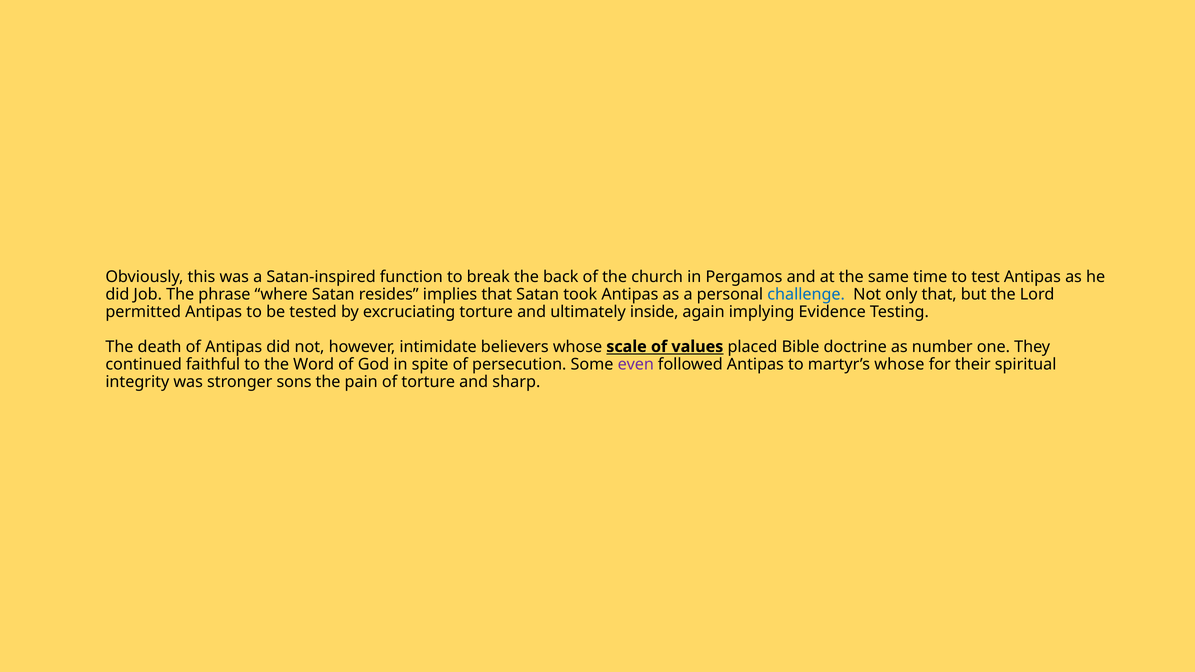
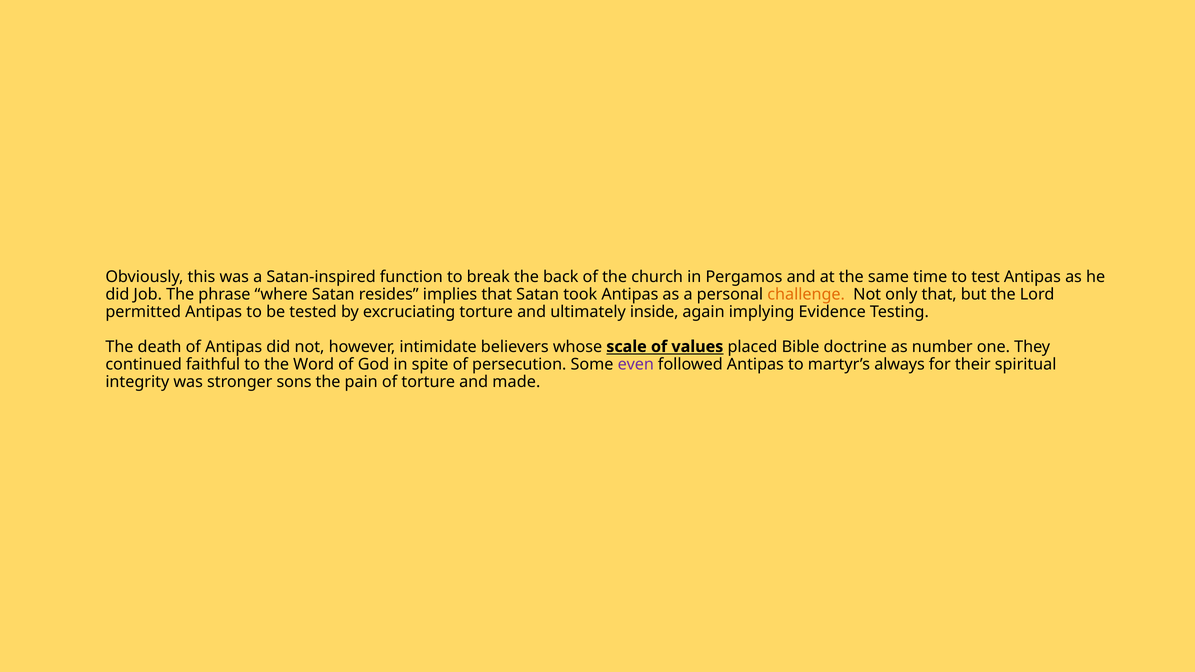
challenge colour: blue -> orange
martyr’s whose: whose -> always
sharp: sharp -> made
